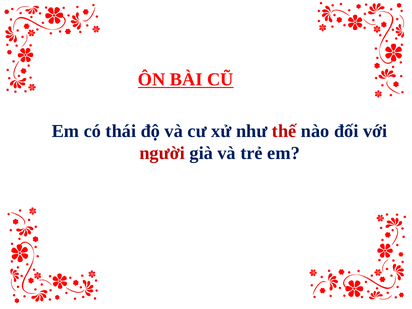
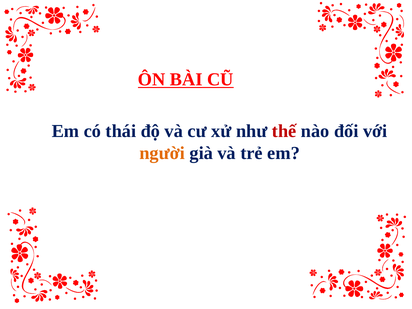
người colour: red -> orange
